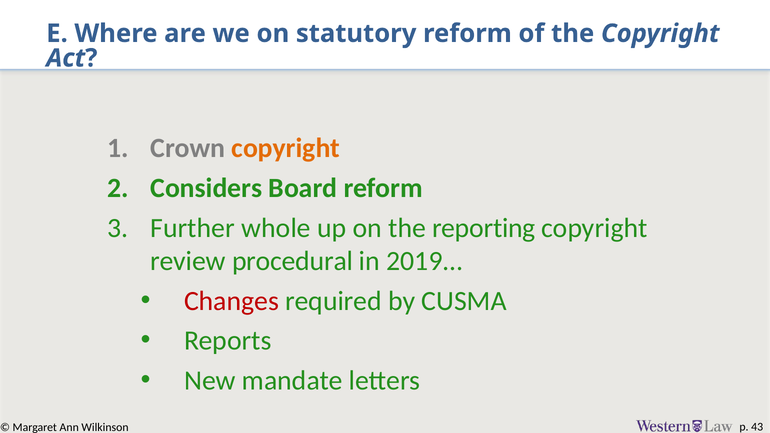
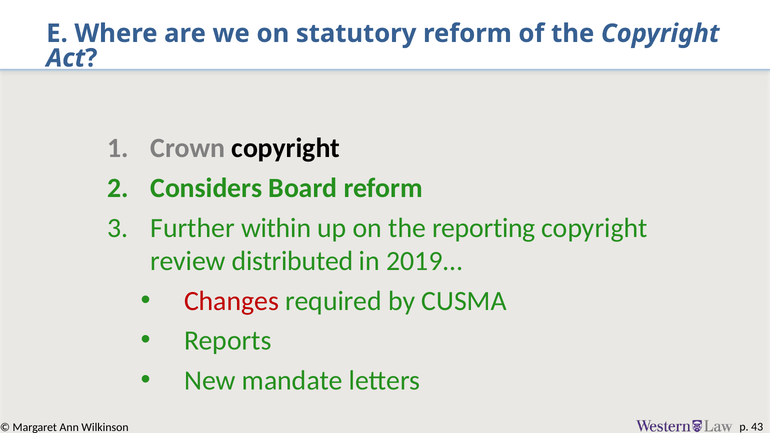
copyright at (286, 148) colour: orange -> black
whole: whole -> within
procedural: procedural -> distributed
